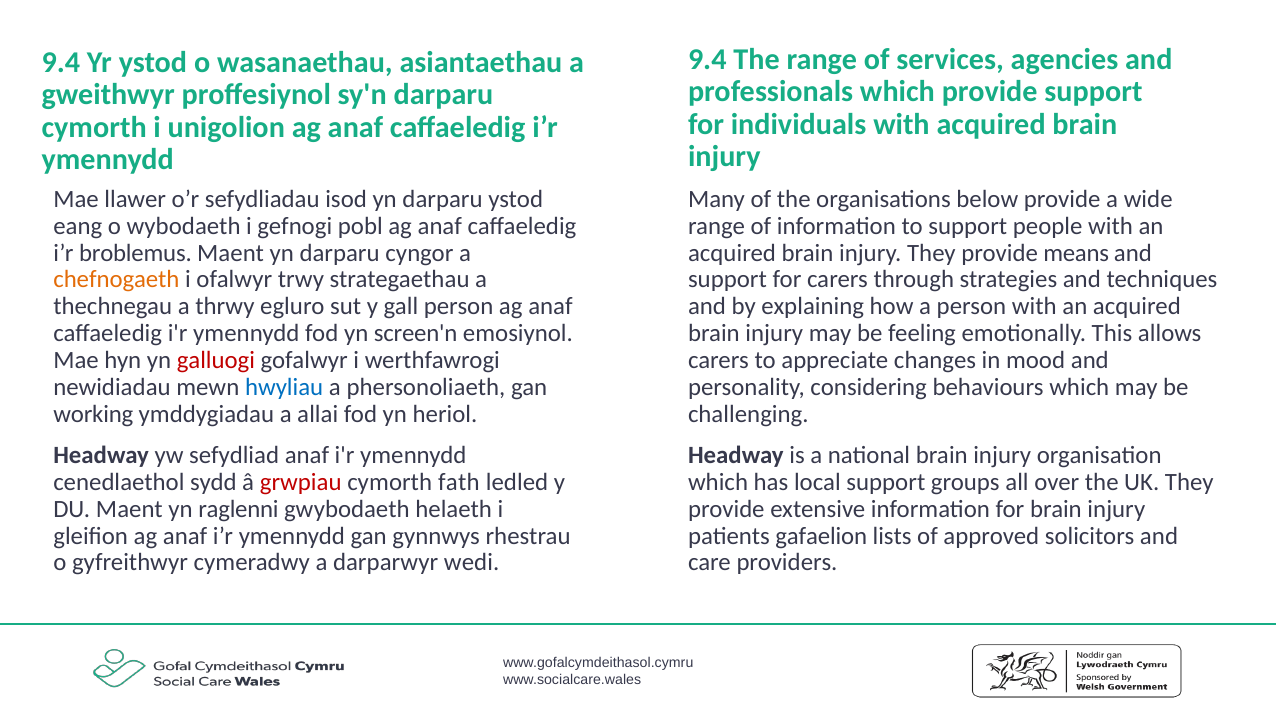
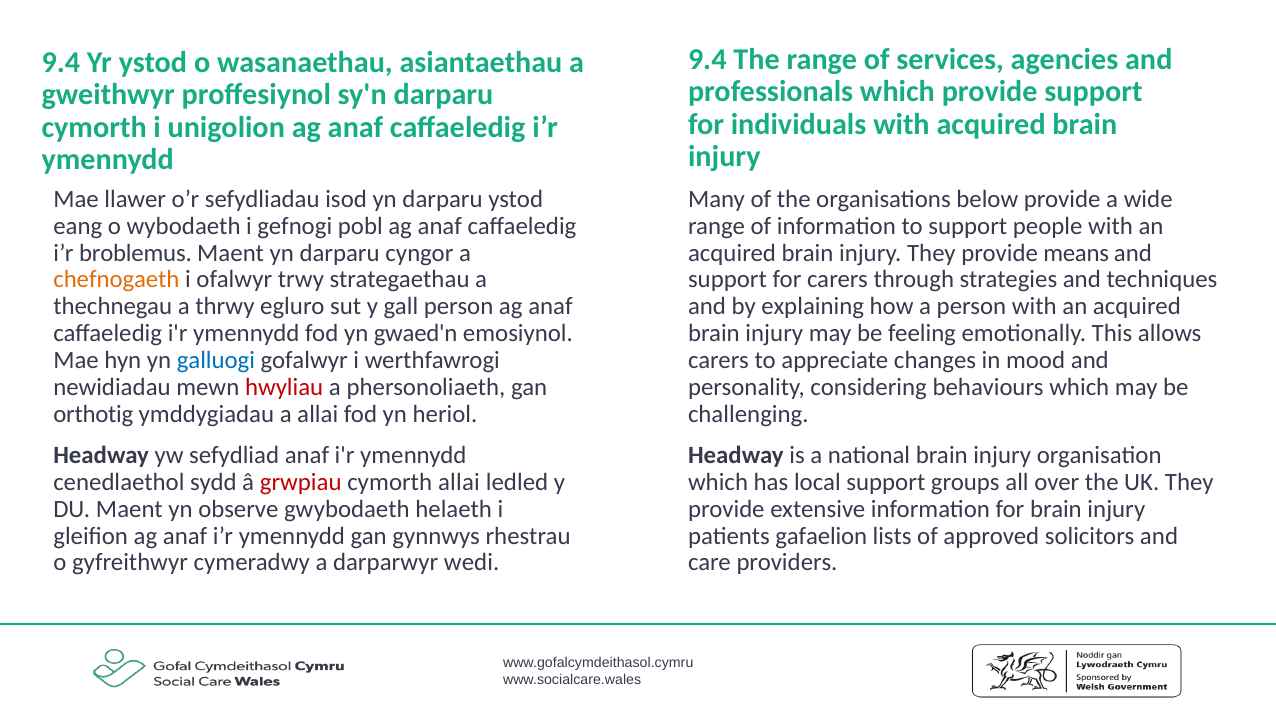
screen'n: screen'n -> gwaed'n
galluogi colour: red -> blue
hwyliau colour: blue -> red
working: working -> orthotig
cymorth fath: fath -> allai
raglenni: raglenni -> observe
